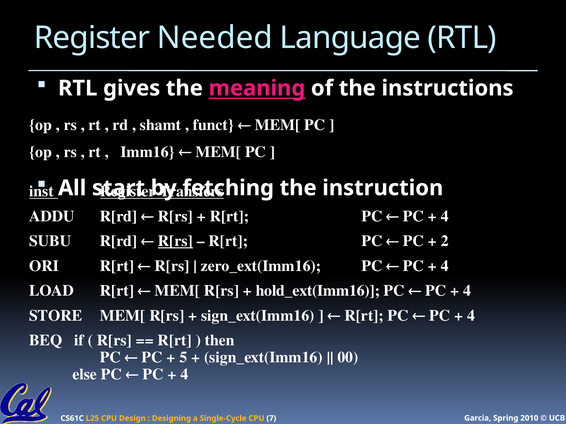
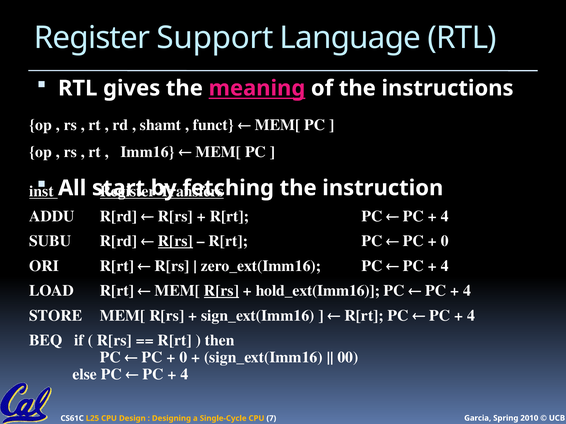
Needed: Needed -> Support
2 at (445, 241): 2 -> 0
R[rs at (221, 291) underline: none -> present
5 at (183, 358): 5 -> 0
